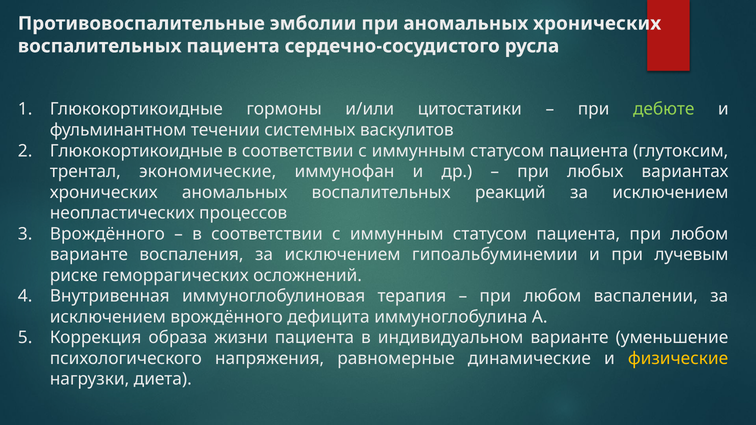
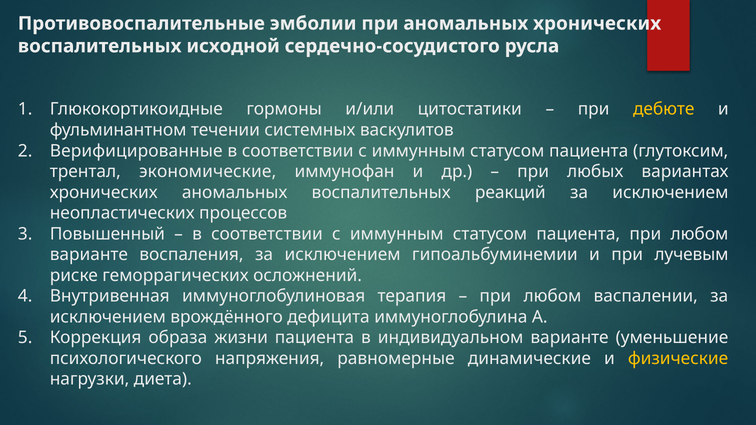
воспалительных пациента: пациента -> исходной
дебюте colour: light green -> yellow
Глюкокортикоидные at (136, 151): Глюкокортикоидные -> Верифицированные
Врождённого at (107, 234): Врождённого -> Повышенный
